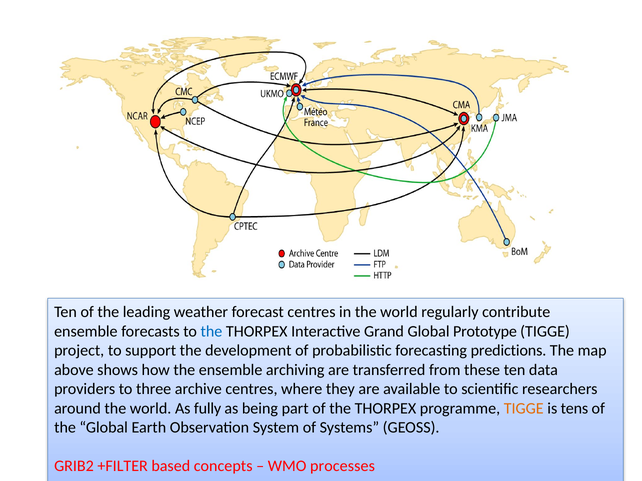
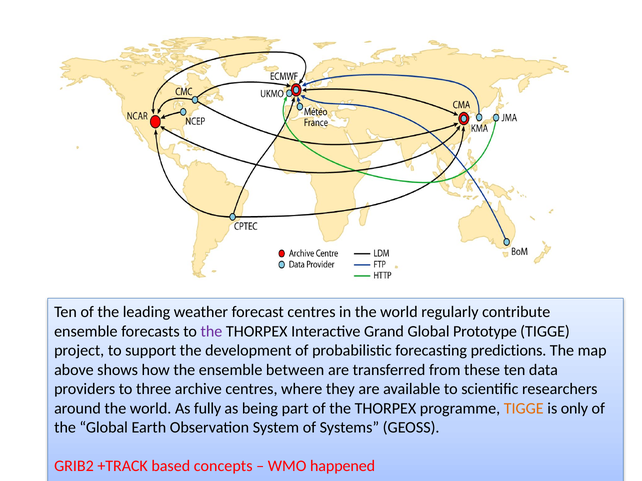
the at (211, 332) colour: blue -> purple
archiving: archiving -> between
tens: tens -> only
+FILTER: +FILTER -> +TRACK
processes: processes -> happened
